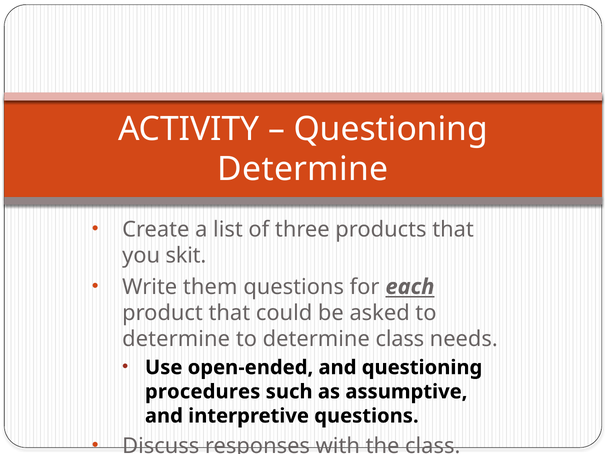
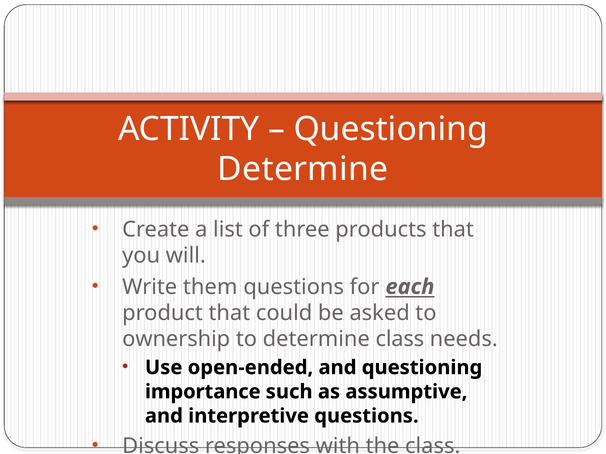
skit: skit -> will
determine at (176, 340): determine -> ownership
procedures: procedures -> importance
